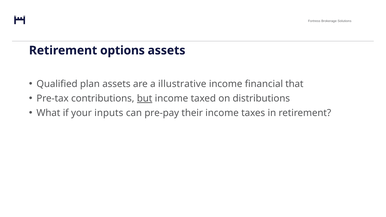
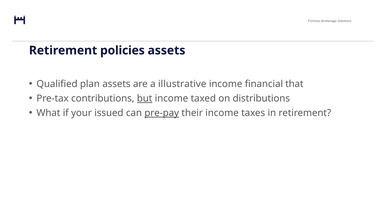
options: options -> policies
inputs: inputs -> issued
pre-pay underline: none -> present
